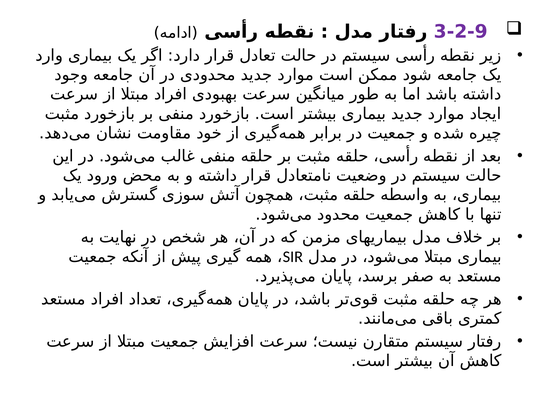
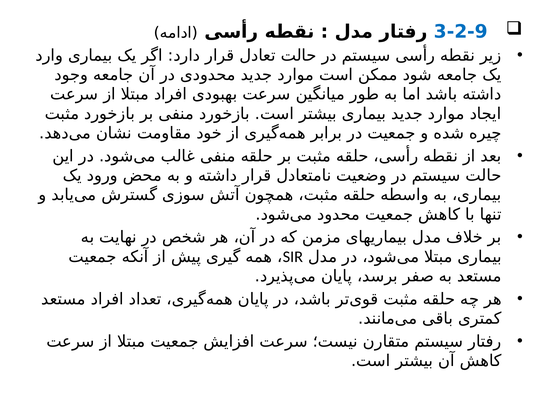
3-2-9 colour: purple -> blue
